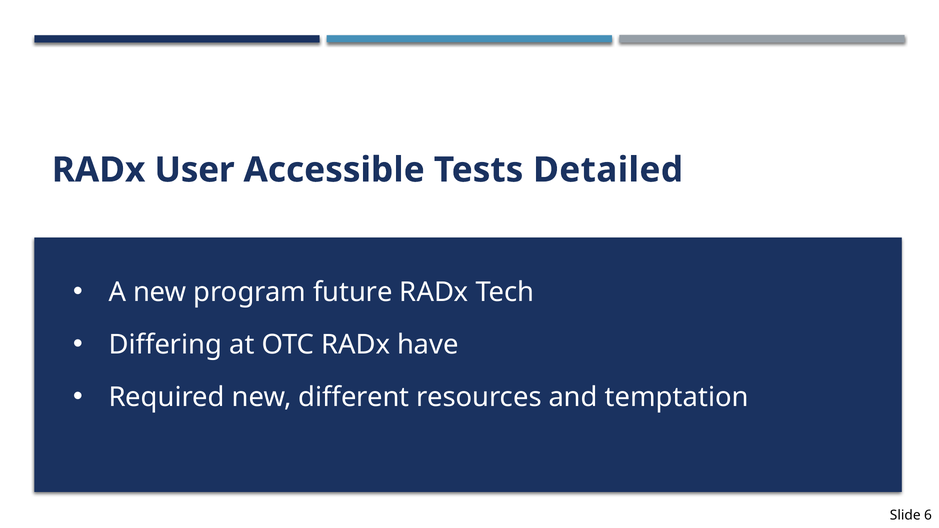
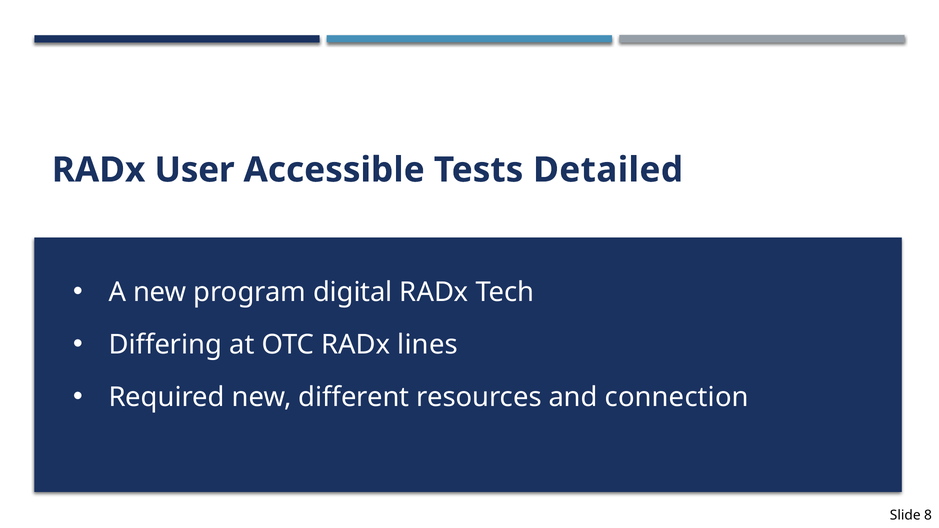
future: future -> digital
have: have -> lines
temptation: temptation -> connection
6: 6 -> 8
